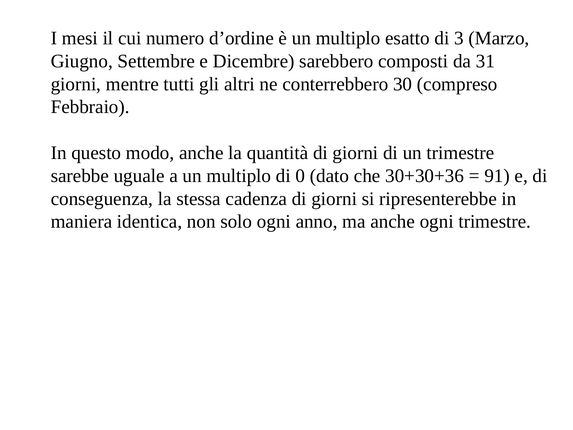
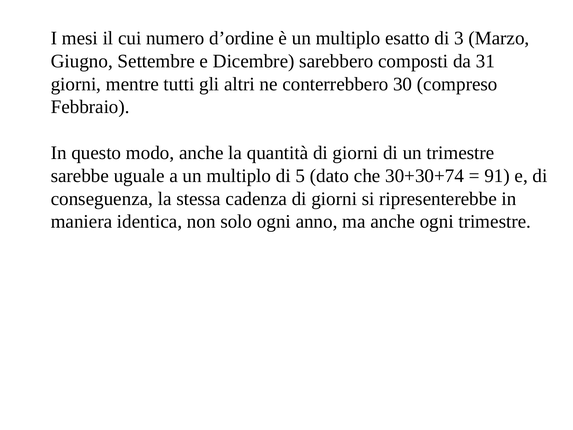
0: 0 -> 5
30+30+36: 30+30+36 -> 30+30+74
